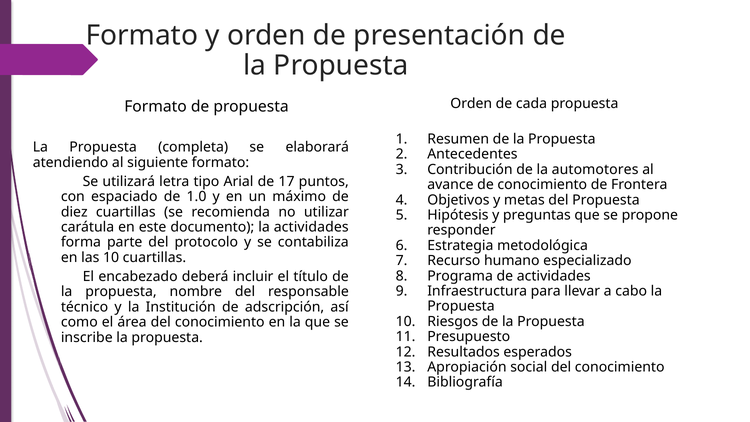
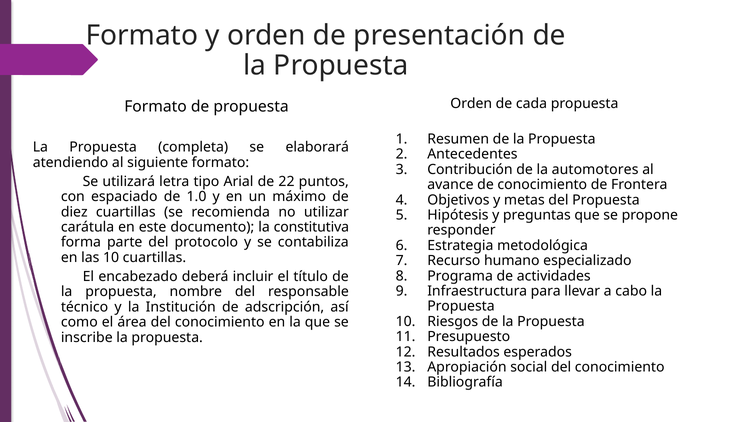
17: 17 -> 22
la actividades: actividades -> constitutiva
